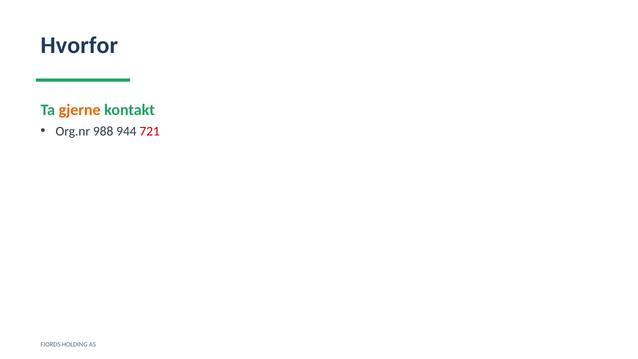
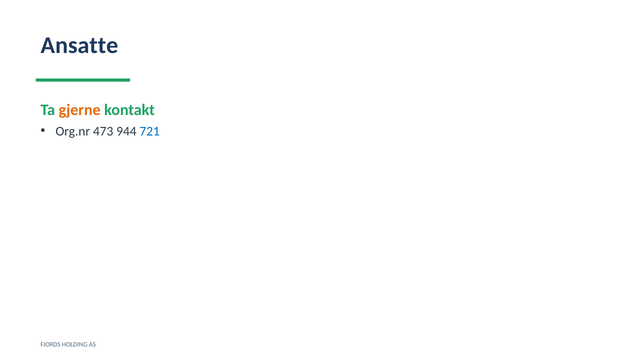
Hvorfor: Hvorfor -> Ansatte
988: 988 -> 473
721 colour: red -> blue
